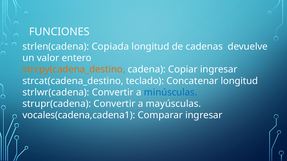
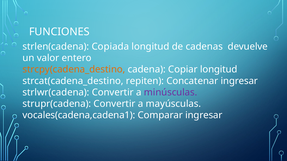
Copiar ingresar: ingresar -> longitud
teclado: teclado -> repiten
Concatenar longitud: longitud -> ingresar
minúsculas colour: blue -> purple
